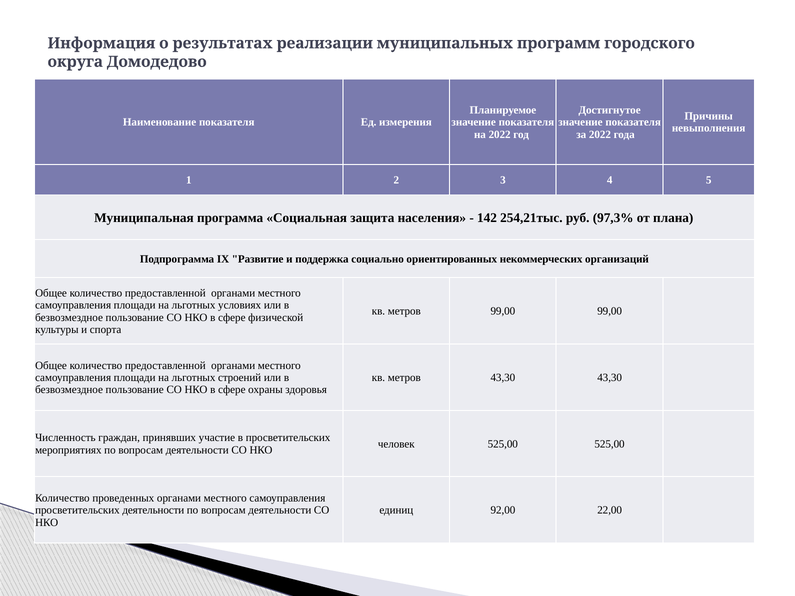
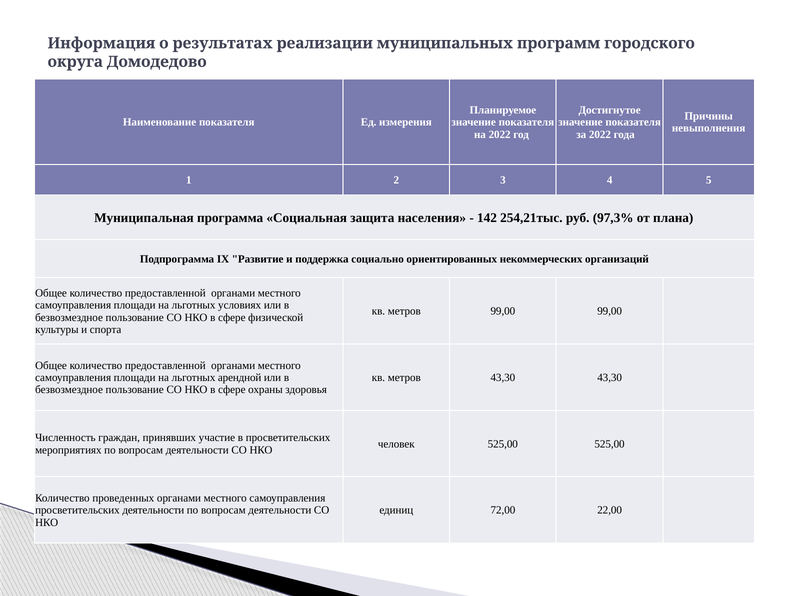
строений: строений -> арендной
92,00: 92,00 -> 72,00
